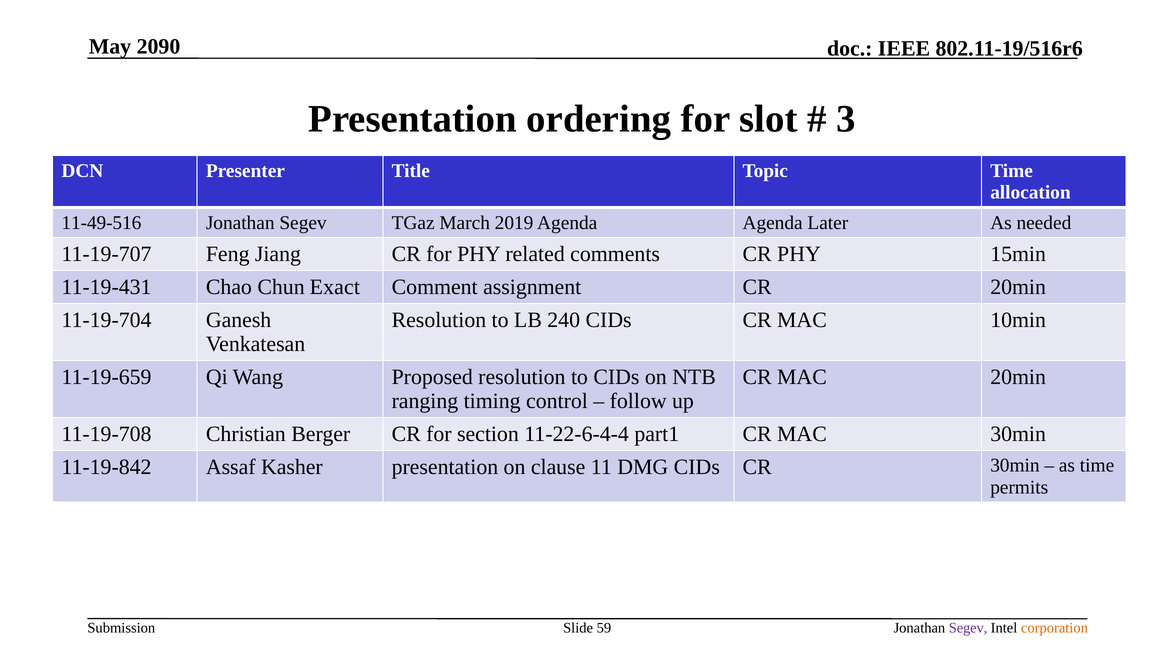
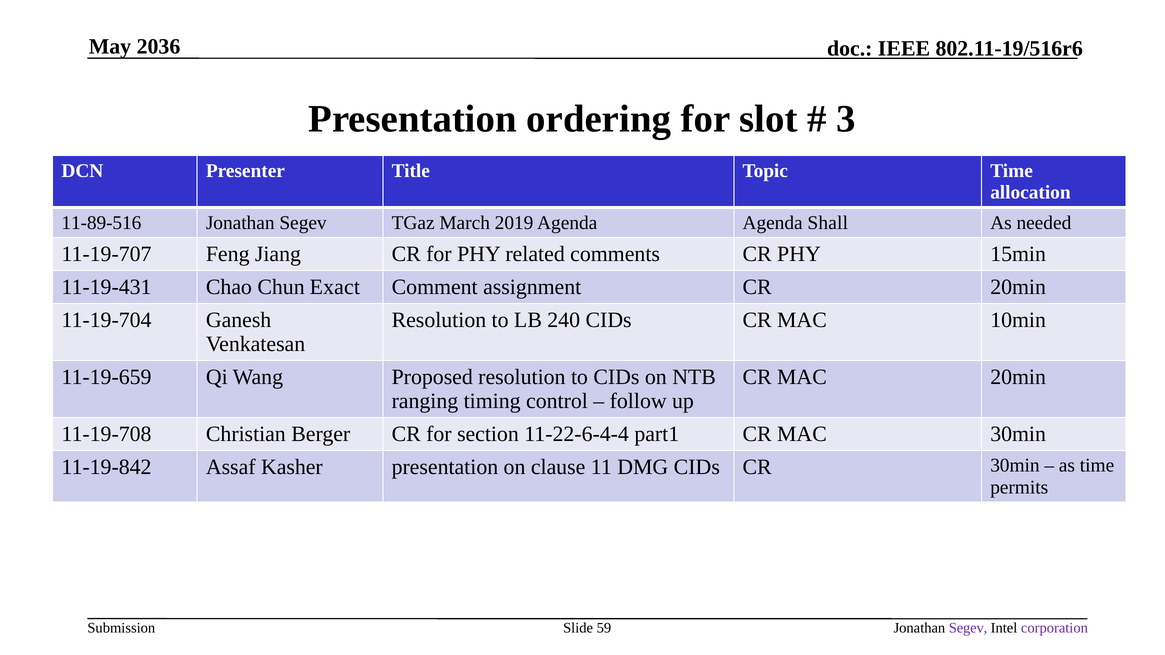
2090: 2090 -> 2036
11-49-516: 11-49-516 -> 11-89-516
Later: Later -> Shall
corporation colour: orange -> purple
